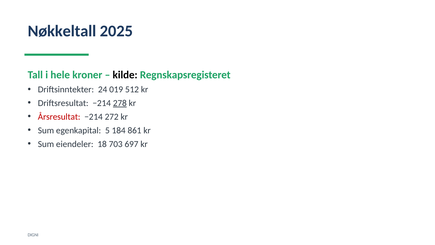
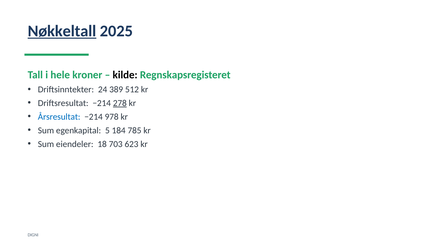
Nøkkeltall underline: none -> present
019: 019 -> 389
Årsresultat colour: red -> blue
272: 272 -> 978
861: 861 -> 785
697: 697 -> 623
